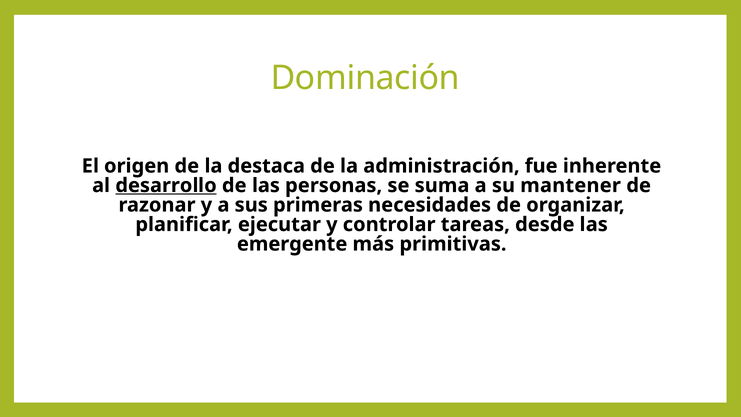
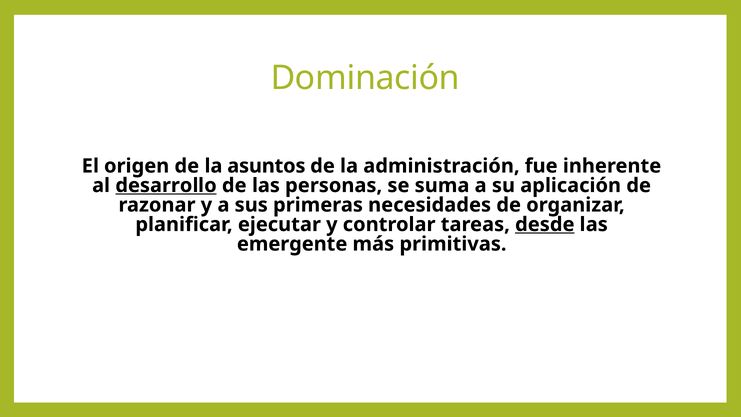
destaca: destaca -> asuntos
mantener: mantener -> aplicación
desde underline: none -> present
